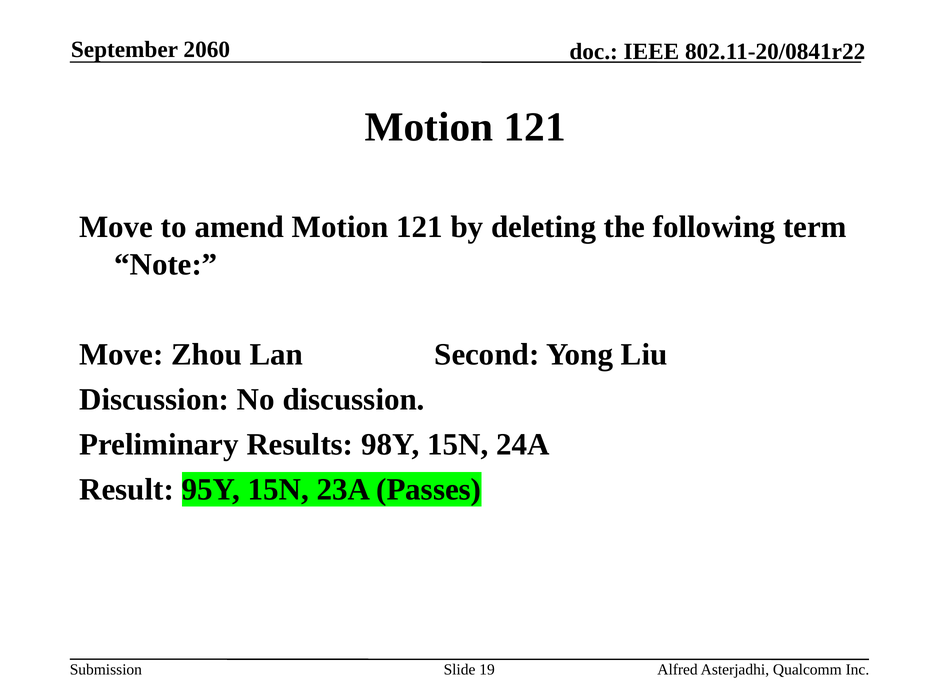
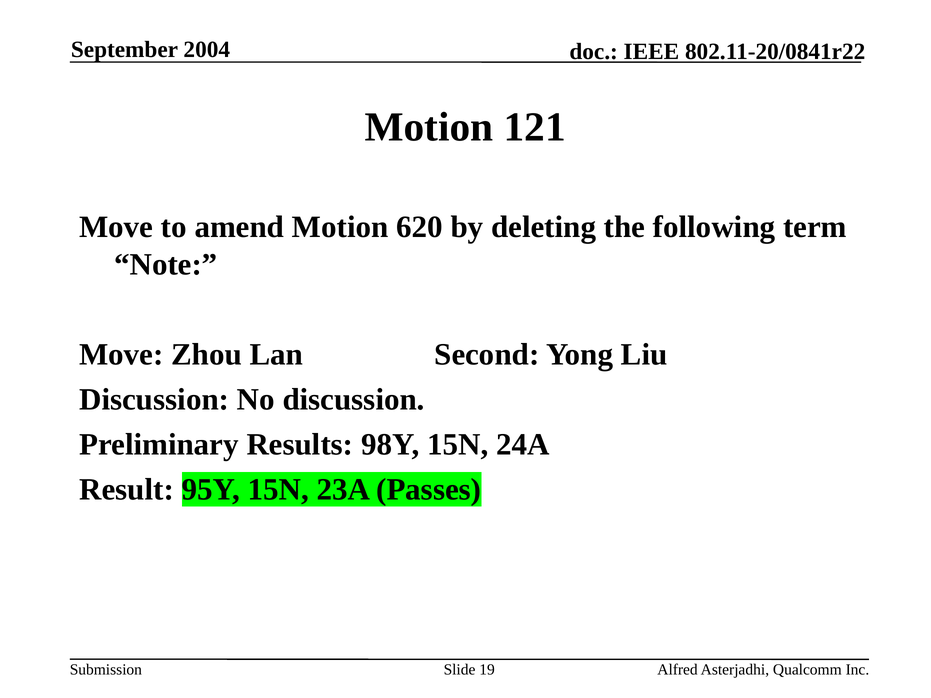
2060: 2060 -> 2004
amend Motion 121: 121 -> 620
